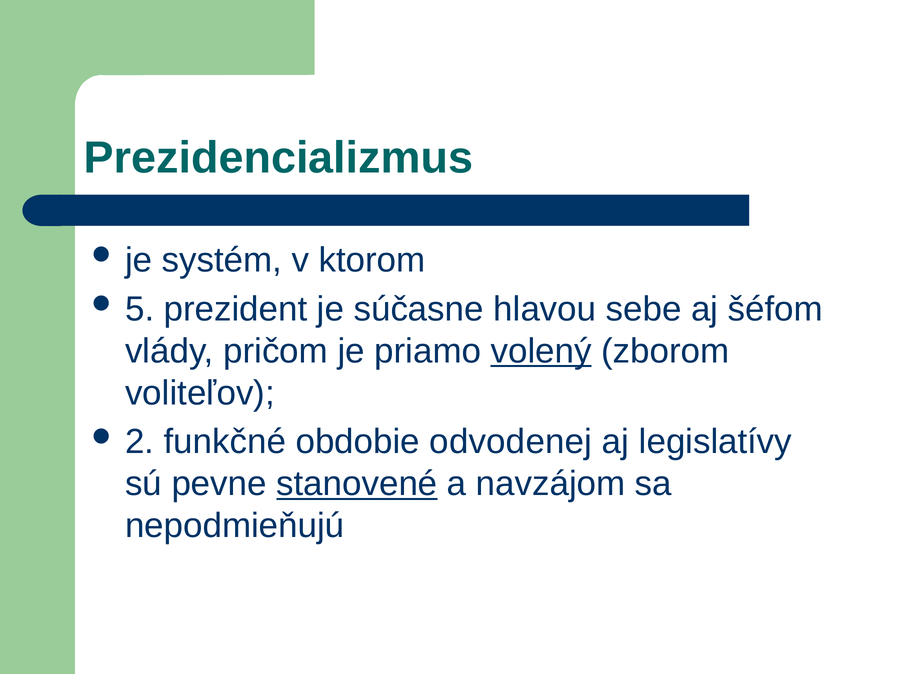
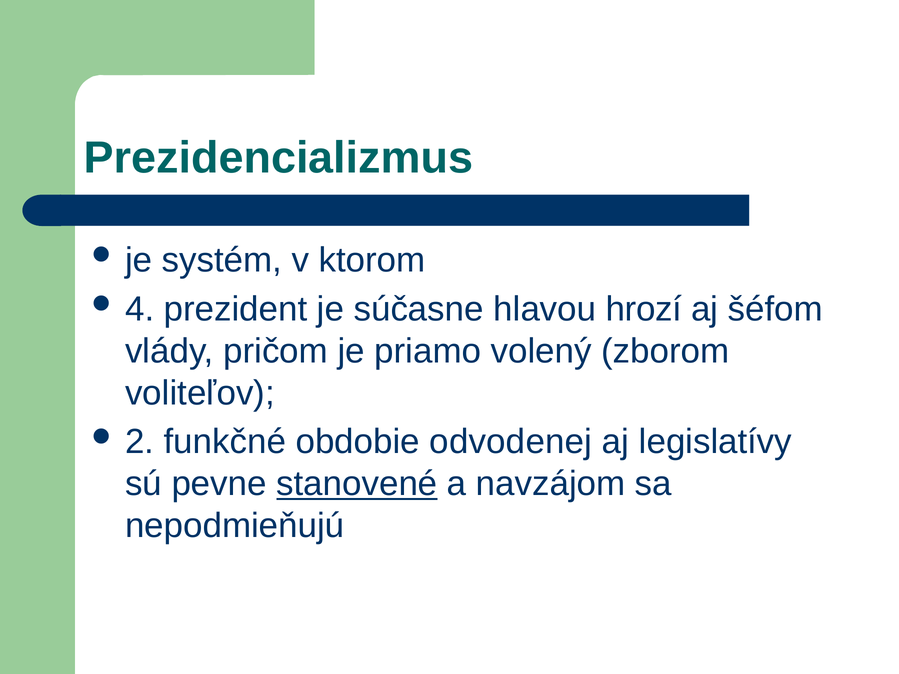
5: 5 -> 4
sebe: sebe -> hrozí
volený underline: present -> none
